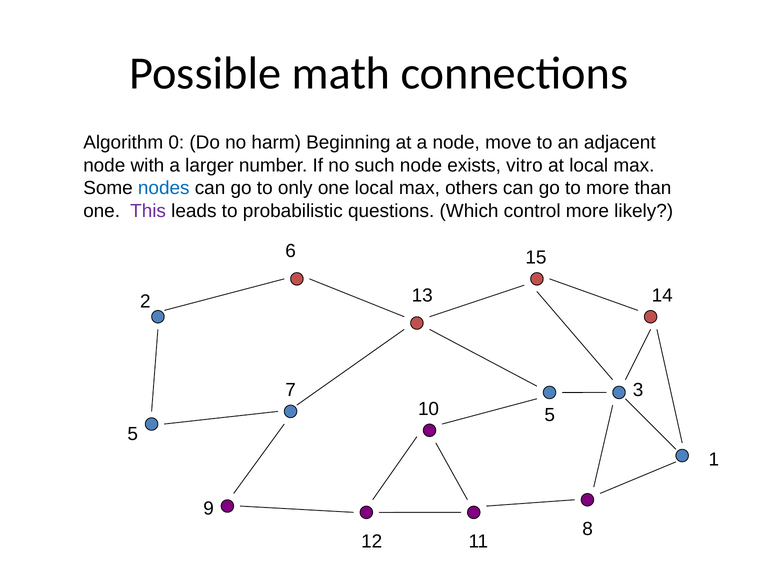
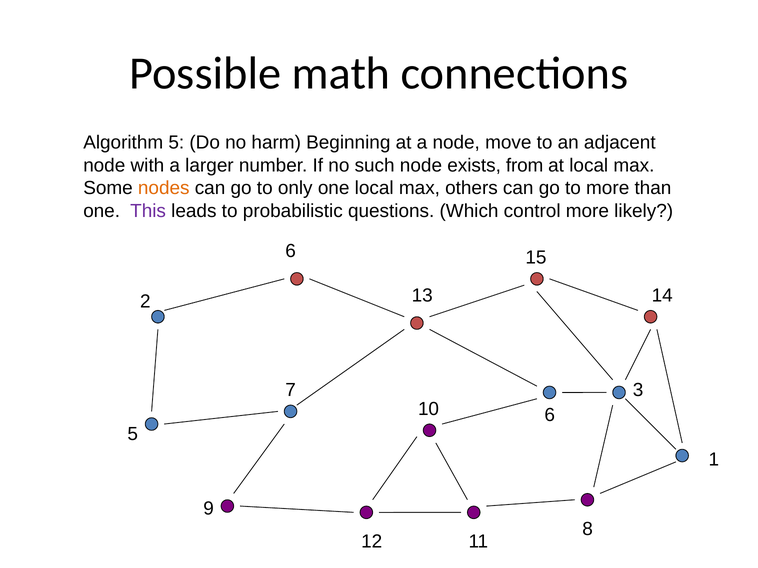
Algorithm 0: 0 -> 5
vitro: vitro -> from
nodes colour: blue -> orange
10 5: 5 -> 6
